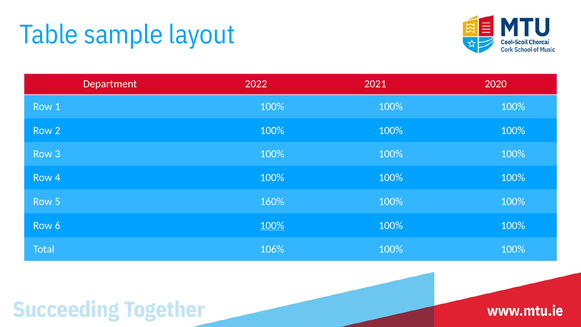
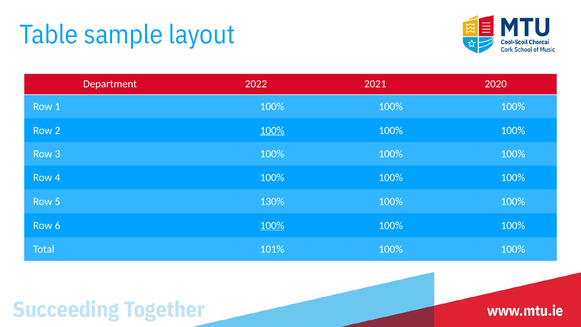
100% at (272, 130) underline: none -> present
160%: 160% -> 130%
106%: 106% -> 101%
